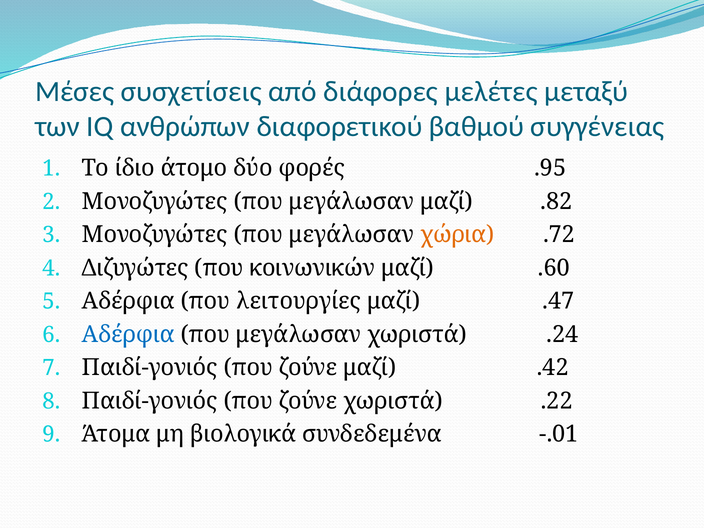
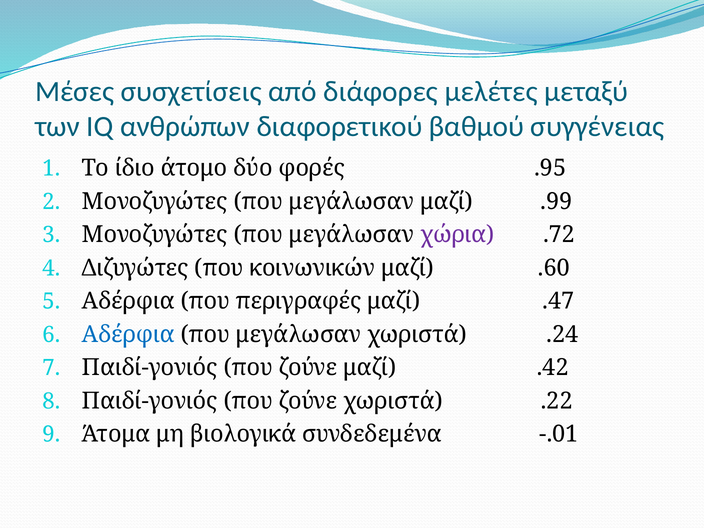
.82: .82 -> .99
χώρια colour: orange -> purple
λειτουργίες: λειτουργίες -> περιγραφές
